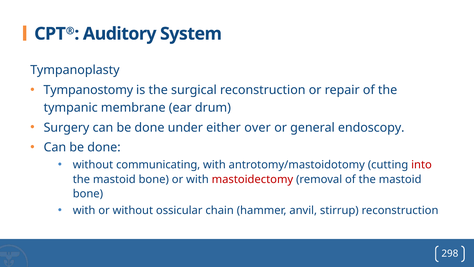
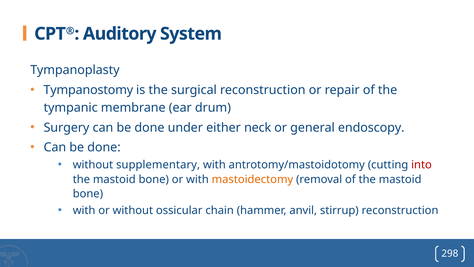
over: over -> neck
communicating: communicating -> supplementary
mastoidectomy colour: red -> orange
